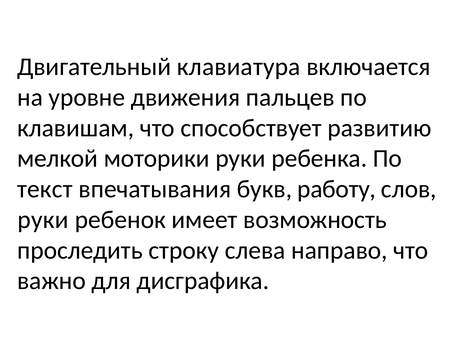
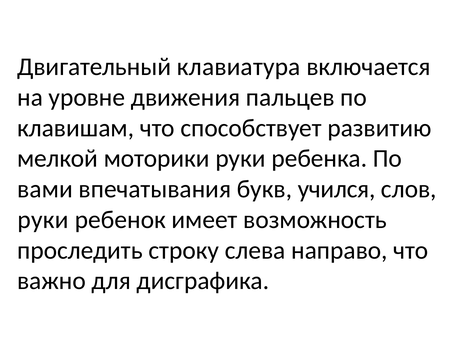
текст: текст -> вами
работу: работу -> учился
